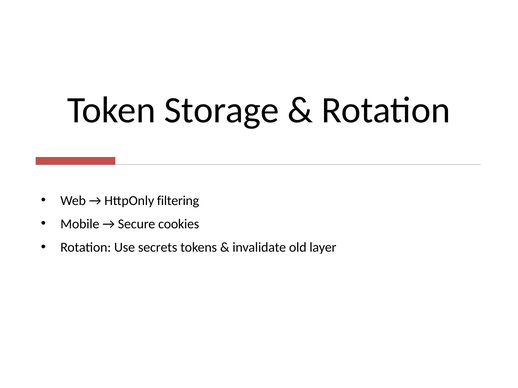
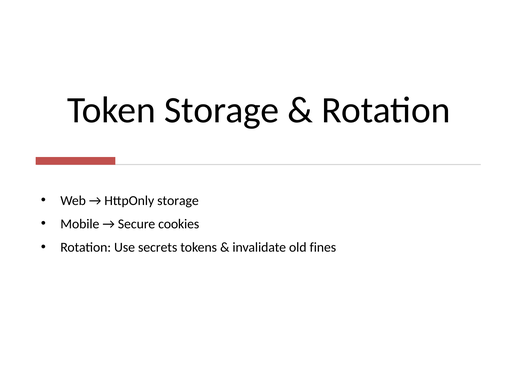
HttpOnly filtering: filtering -> storage
layer: layer -> fines
